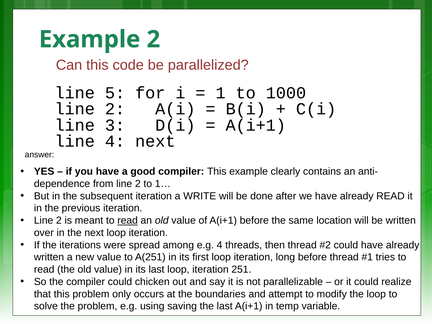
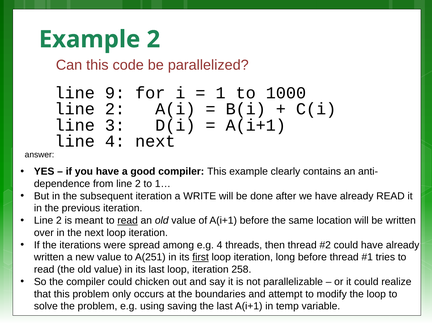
5: 5 -> 9
first underline: none -> present
251: 251 -> 258
